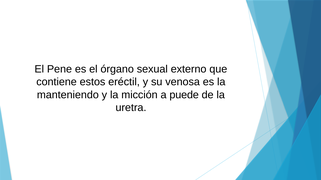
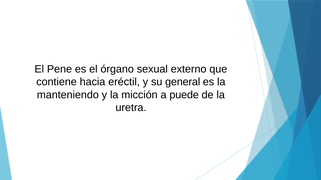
estos: estos -> hacia
venosa: venosa -> general
